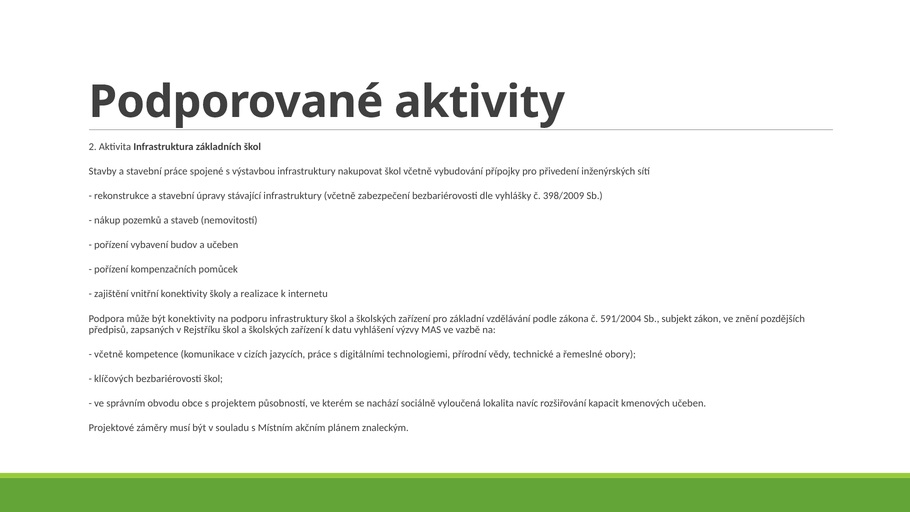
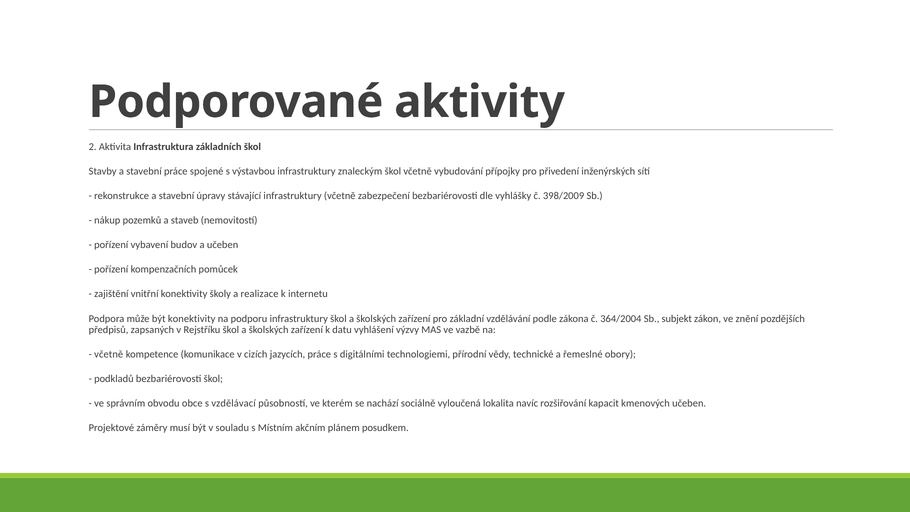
nakupovat: nakupovat -> znaleckým
591/2004: 591/2004 -> 364/2004
klíčových: klíčových -> podkladů
projektem: projektem -> vzdělávací
znaleckým: znaleckým -> posudkem
